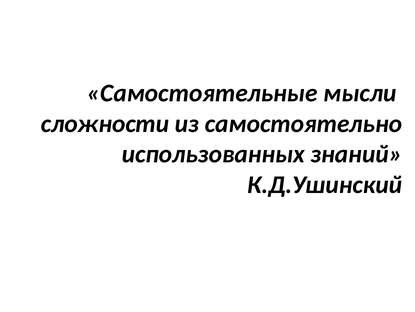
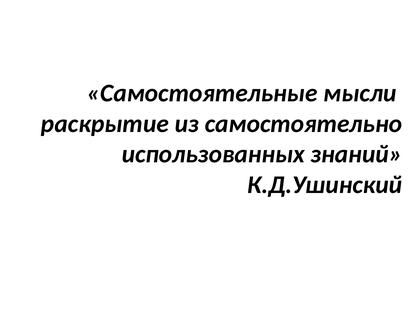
сложности: сложности -> раскрытие
